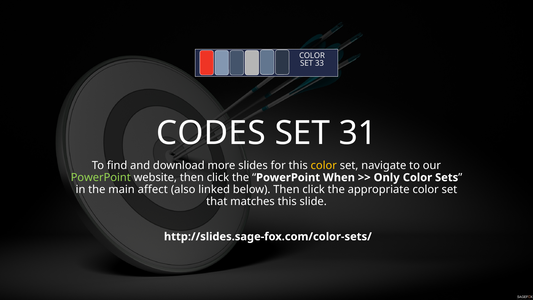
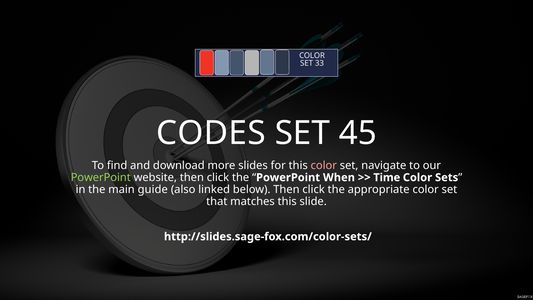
31: 31 -> 45
color at (324, 165) colour: yellow -> pink
Only: Only -> Time
affect: affect -> guide
